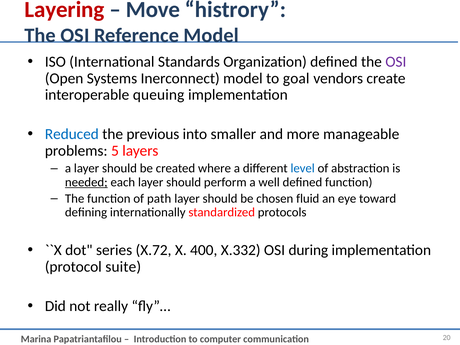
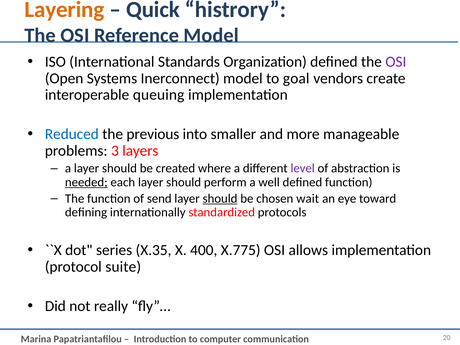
Layering colour: red -> orange
Move: Move -> Quick
5: 5 -> 3
level colour: blue -> purple
path: path -> send
should at (220, 199) underline: none -> present
fluid: fluid -> wait
X.72: X.72 -> X.35
X.332: X.332 -> X.775
during: during -> allows
